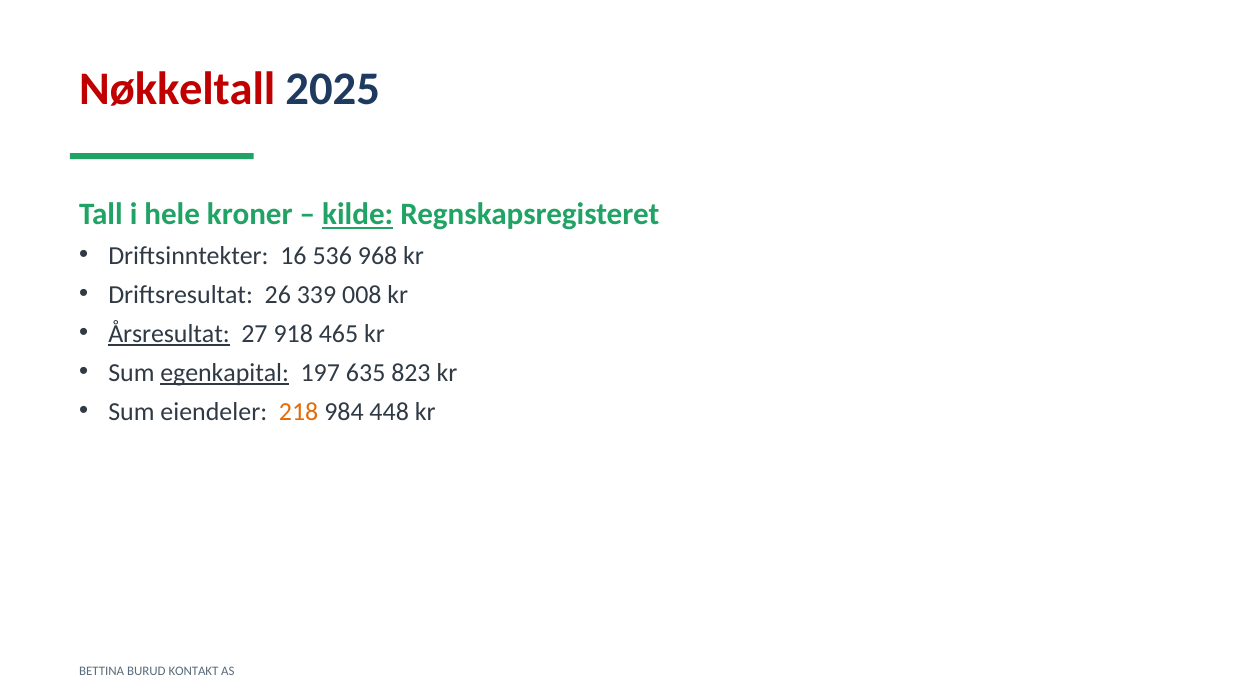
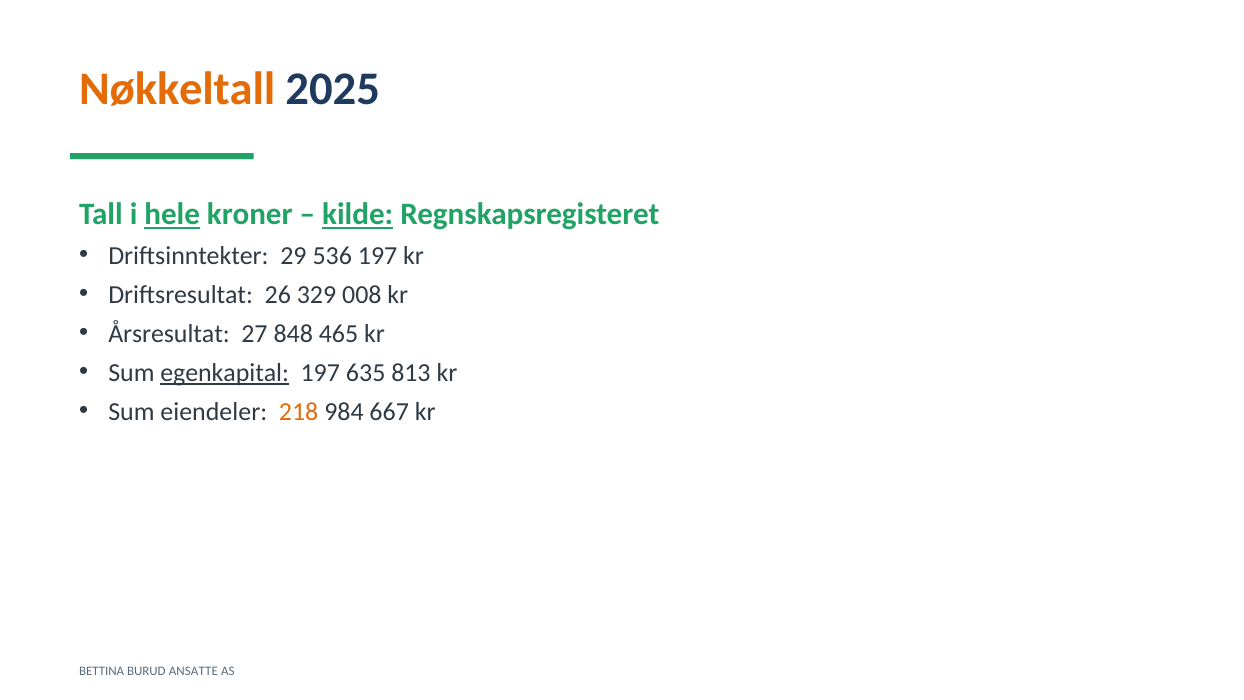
Nøkkeltall colour: red -> orange
hele underline: none -> present
16: 16 -> 29
536 968: 968 -> 197
339: 339 -> 329
Årsresultat underline: present -> none
918: 918 -> 848
823: 823 -> 813
448: 448 -> 667
KONTAKT: KONTAKT -> ANSATTE
